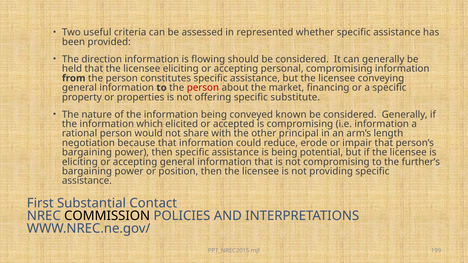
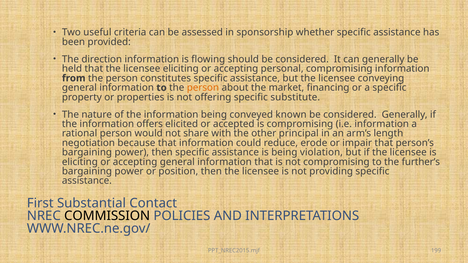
represented: represented -> sponsorship
person at (203, 88) colour: red -> orange
which: which -> offers
potential: potential -> violation
